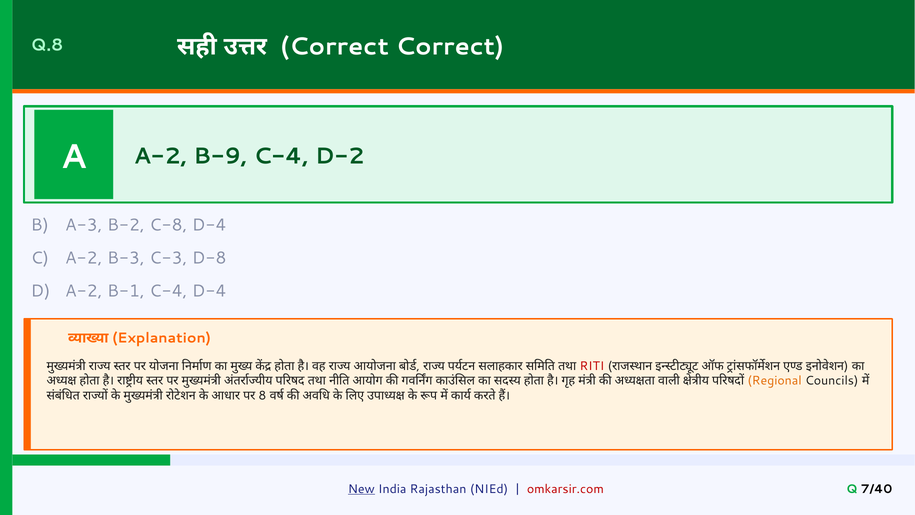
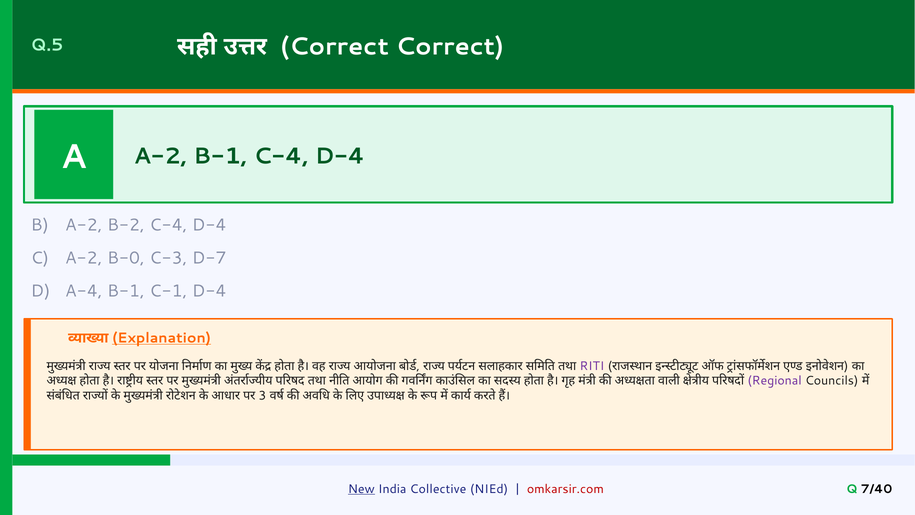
Q.8: Q.8 -> Q.5
A-2 B-9: B-9 -> B-1
D-2 at (340, 156): D-2 -> D-4
B A-3: A-3 -> A-2
B-2 C-8: C-8 -> C-4
B-3: B-3 -> B-0
D-8: D-8 -> D-7
D A-2: A-2 -> A-4
B-1 C-4: C-4 -> C-1
Explanation underline: none -> present
RITI colour: red -> purple
Regional colour: orange -> purple
8: 8 -> 3
Rajasthan: Rajasthan -> Collective
